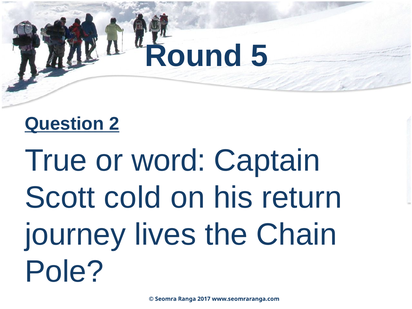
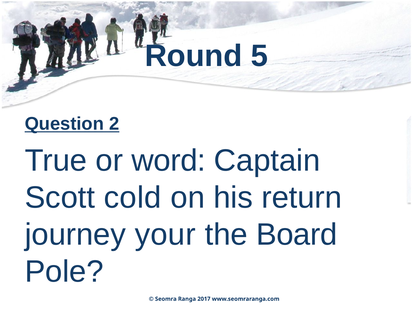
lives: lives -> your
Chain: Chain -> Board
